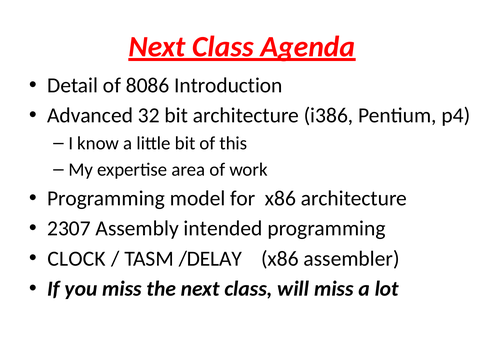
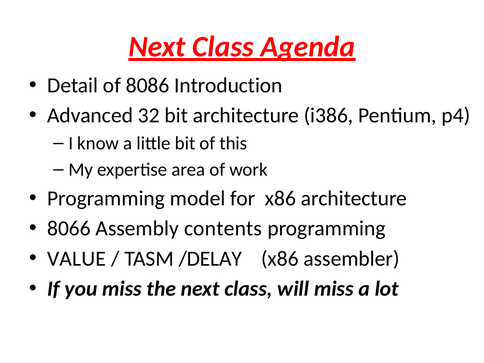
2307: 2307 -> 8066
intended: intended -> contents
CLOCK: CLOCK -> VALUE
